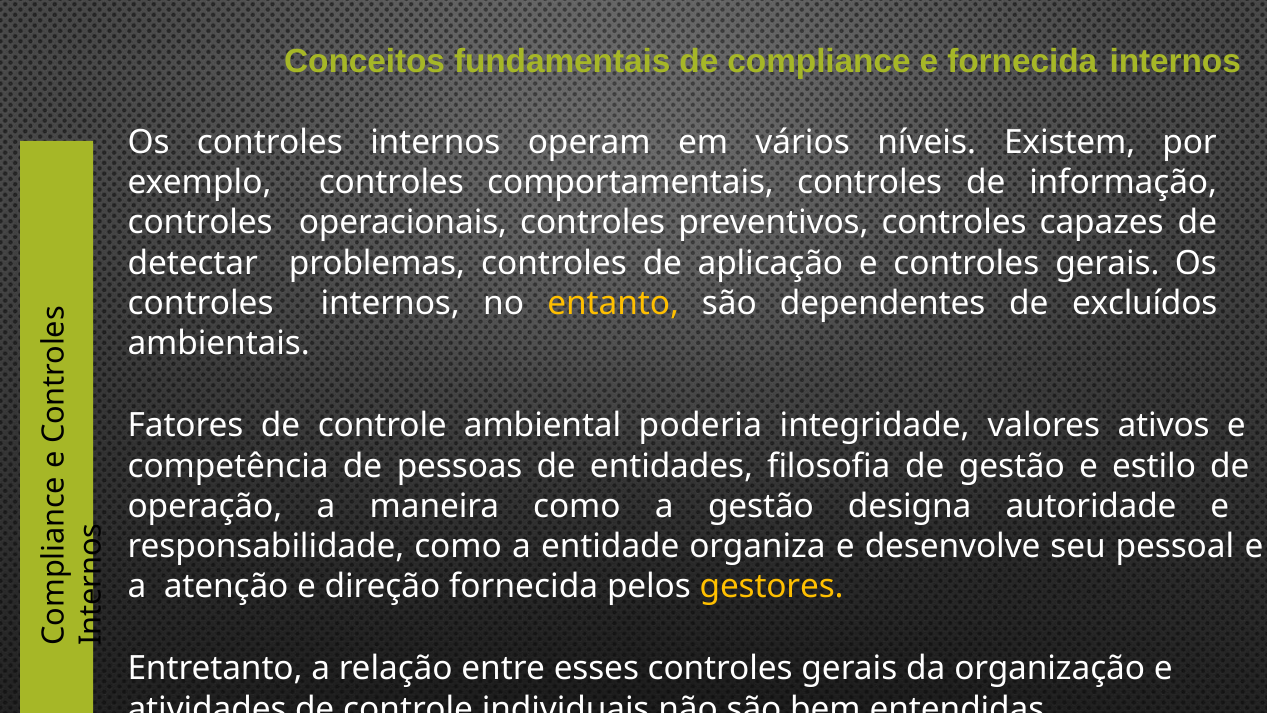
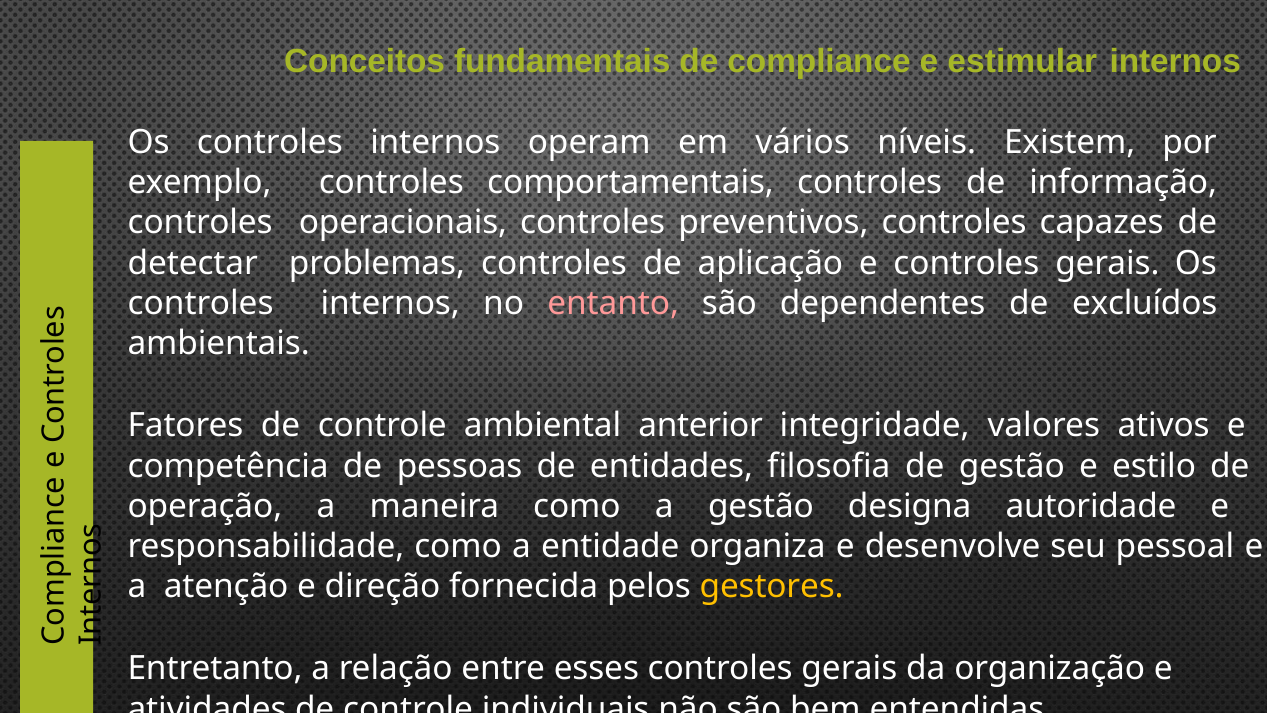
e fornecida: fornecida -> estimular
entanto colour: yellow -> pink
poderia: poderia -> anterior
